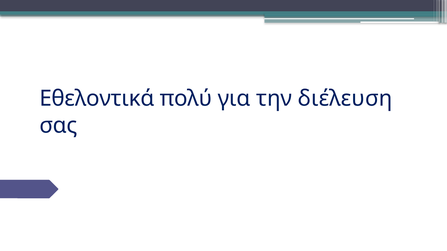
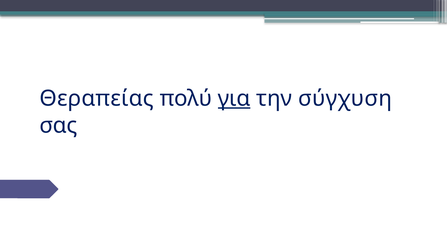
Εθελοντικά: Εθελοντικά -> Θεραπείας
για underline: none -> present
διέλευση: διέλευση -> σύγχυση
